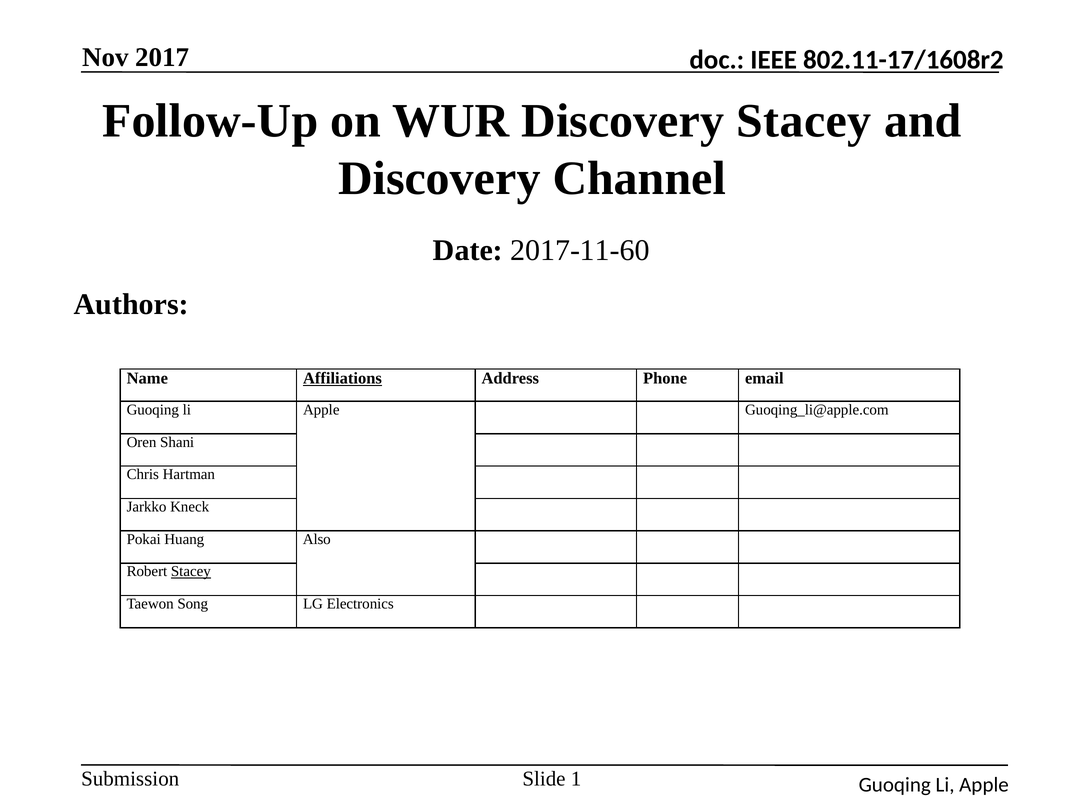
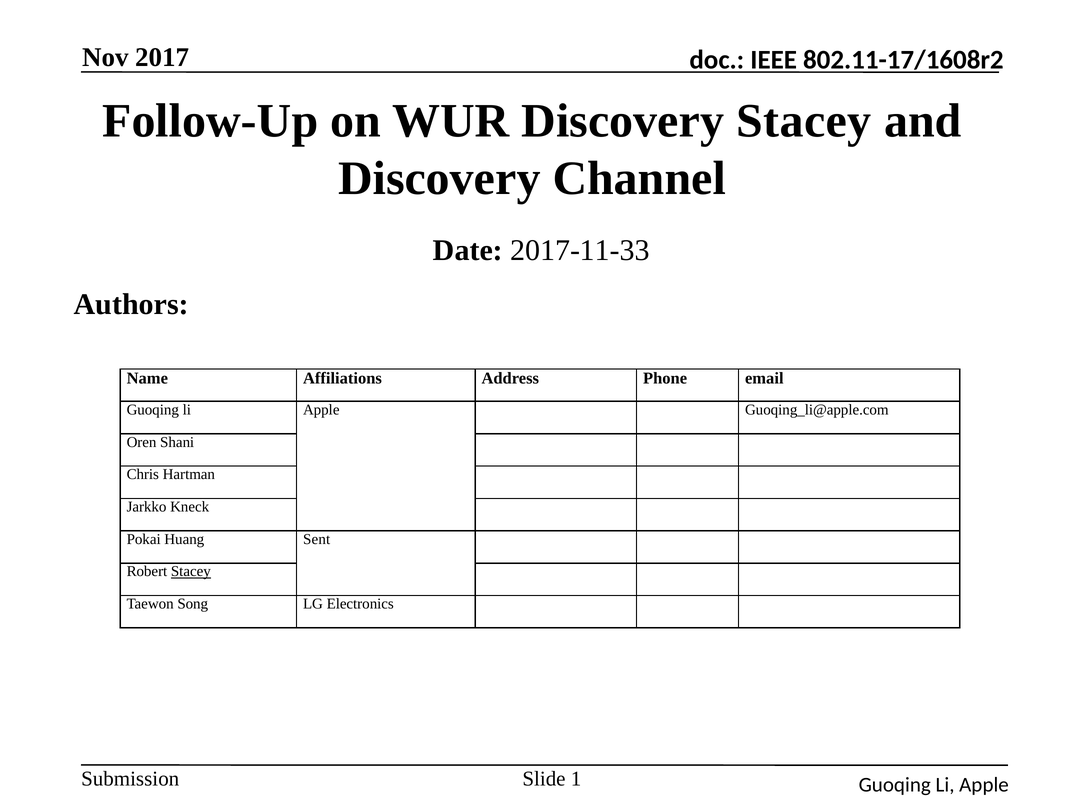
2017-11-60: 2017-11-60 -> 2017-11-33
Affiliations underline: present -> none
Also: Also -> Sent
